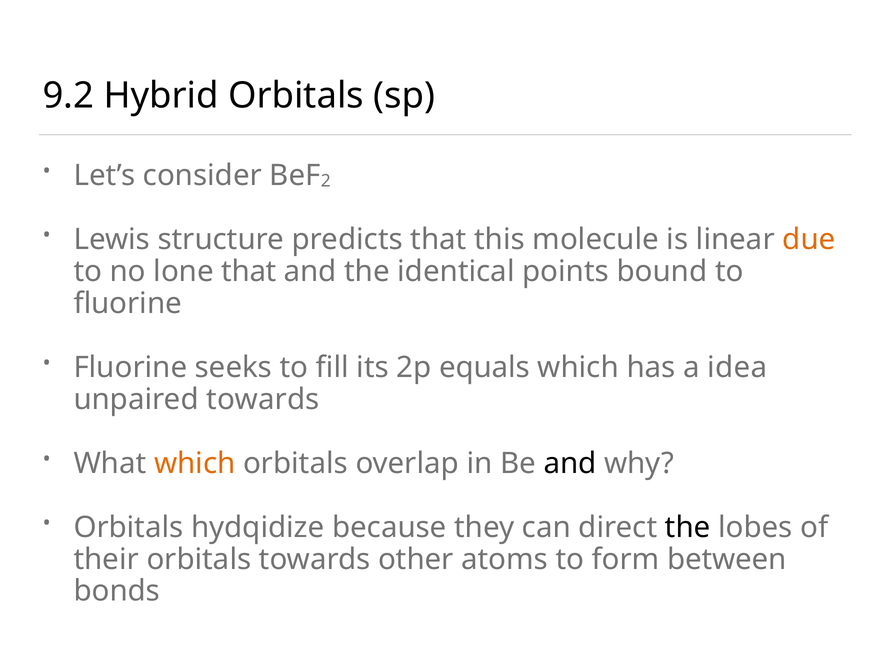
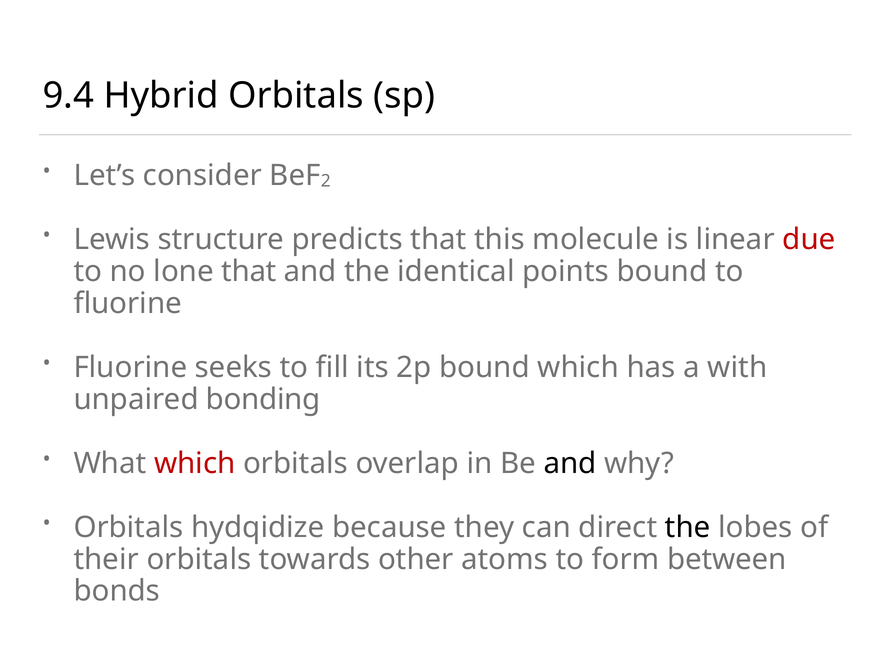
9.2: 9.2 -> 9.4
due colour: orange -> red
2p equals: equals -> bound
idea: idea -> with
unpaired towards: towards -> bonding
which at (195, 463) colour: orange -> red
